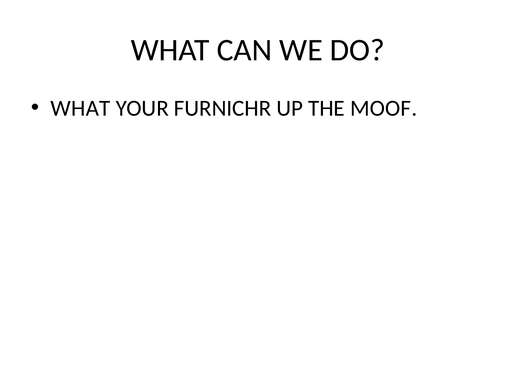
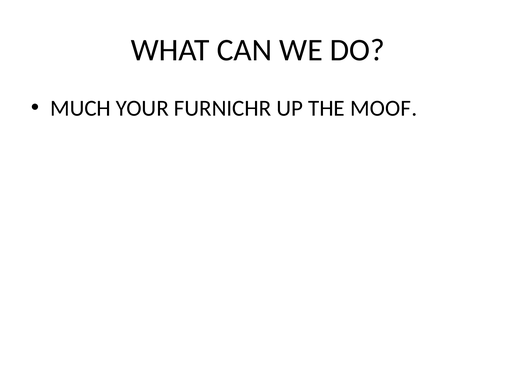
WHAT at (80, 108): WHAT -> MUCH
